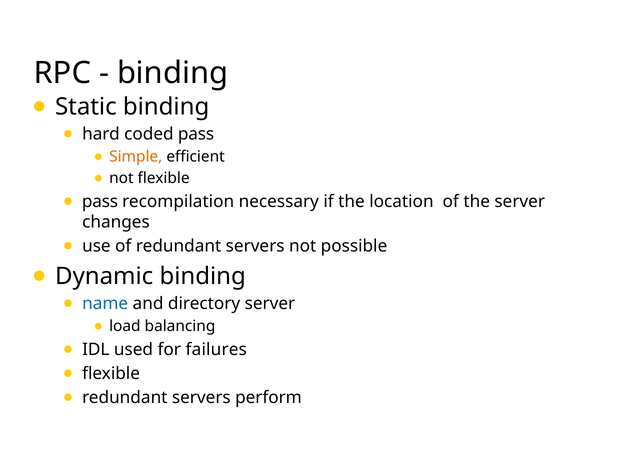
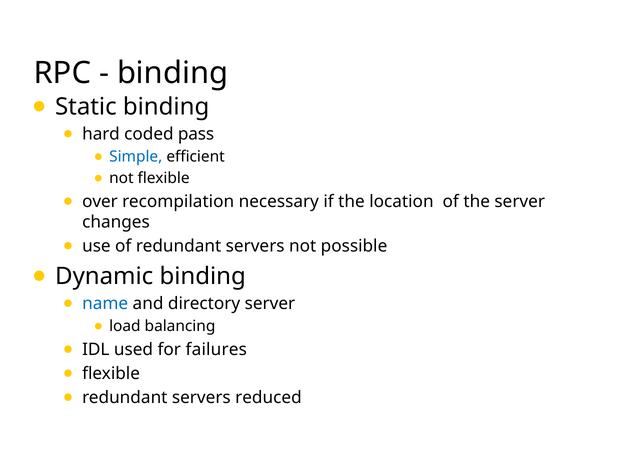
Simple colour: orange -> blue
pass at (100, 202): pass -> over
perform: perform -> reduced
